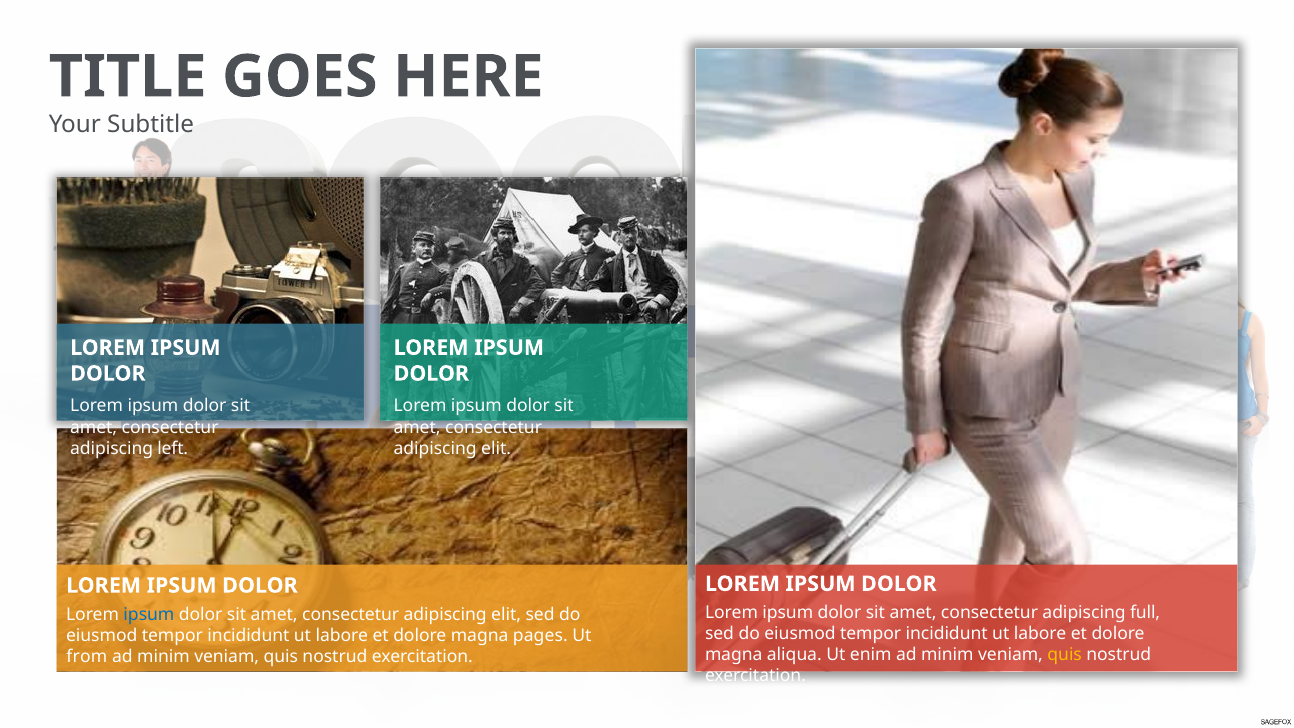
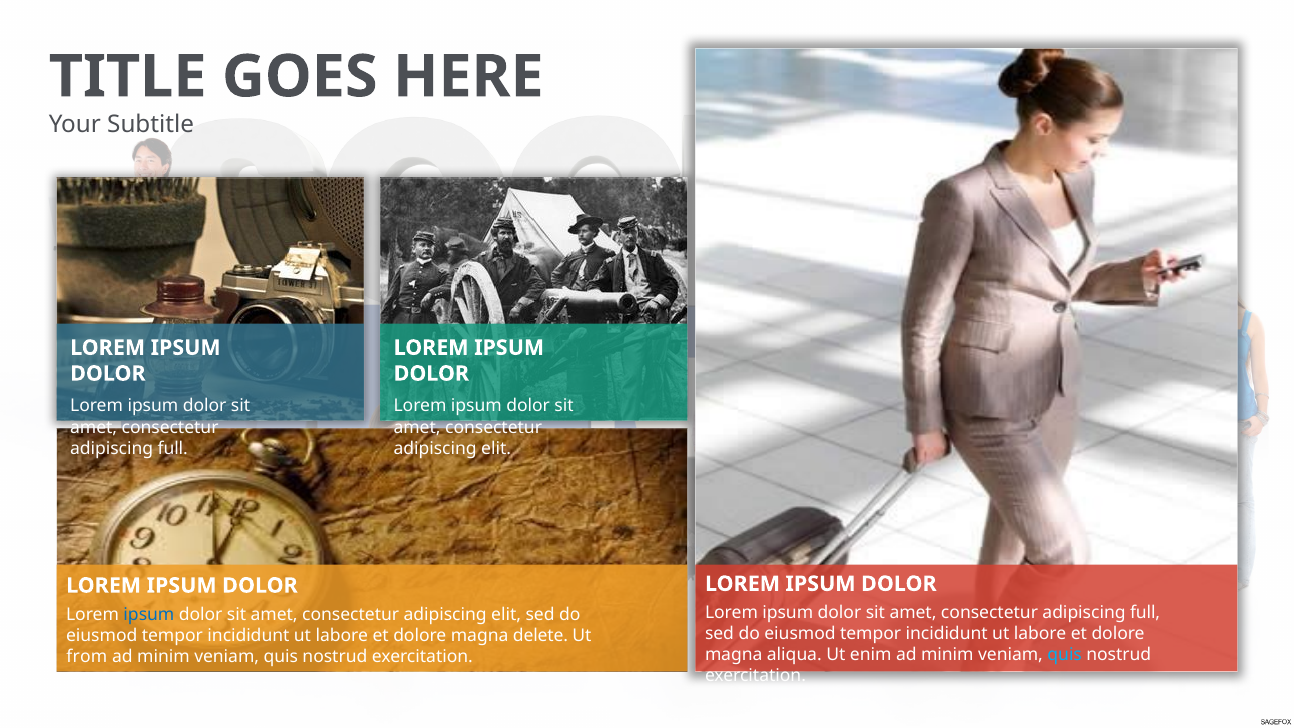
left at (173, 448): left -> full
pages: pages -> delete
quis at (1065, 655) colour: yellow -> light blue
